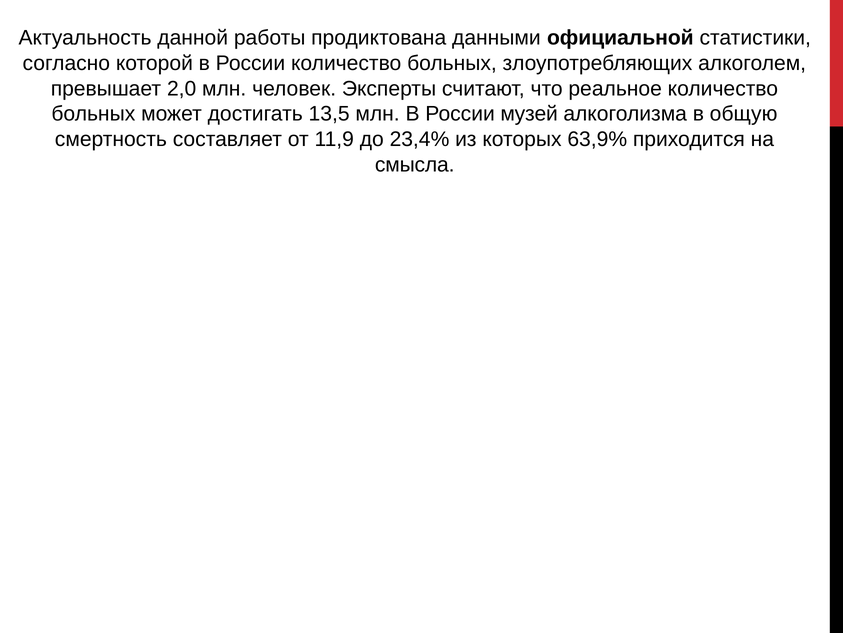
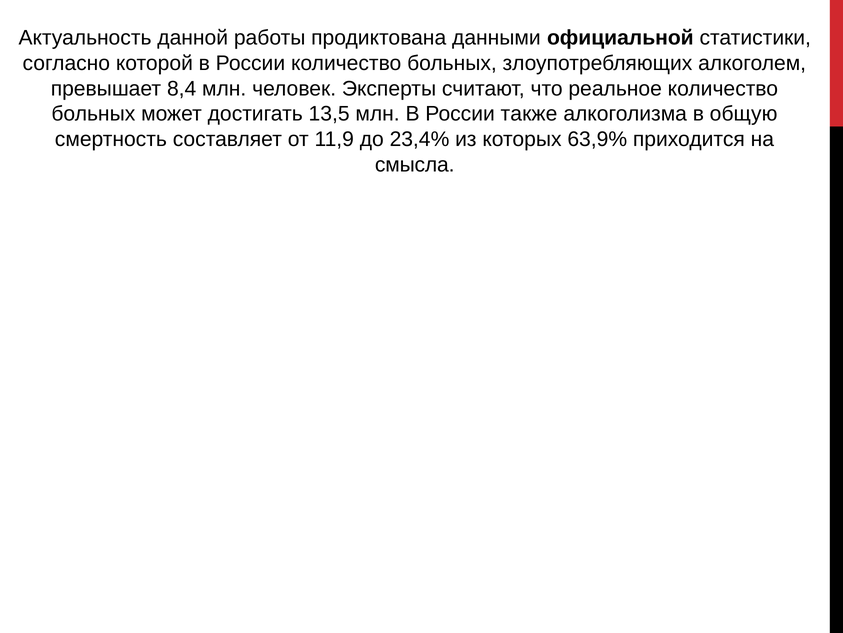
2,0: 2,0 -> 8,4
музей: музей -> также
